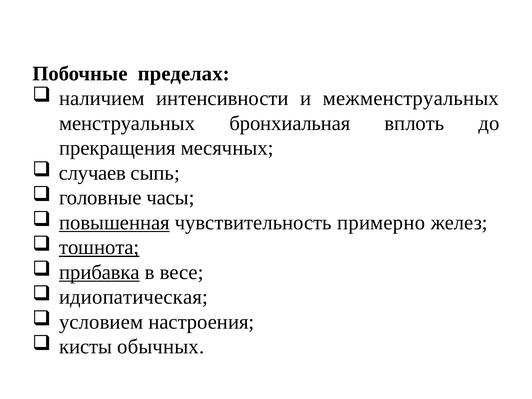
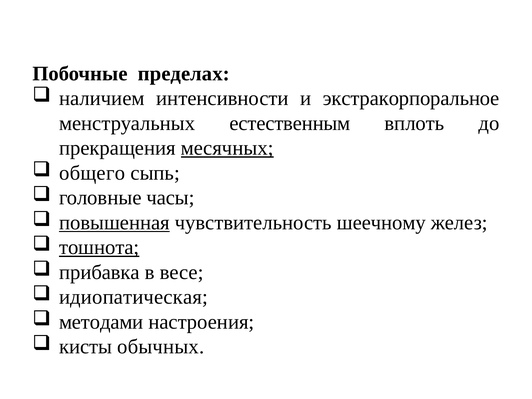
межменструальных: межменструальных -> экстракорпоральное
бронхиальная: бронхиальная -> естественным
месячных underline: none -> present
случаев: случаев -> общего
примерно: примерно -> шеечному
прибавка underline: present -> none
условием: условием -> методами
